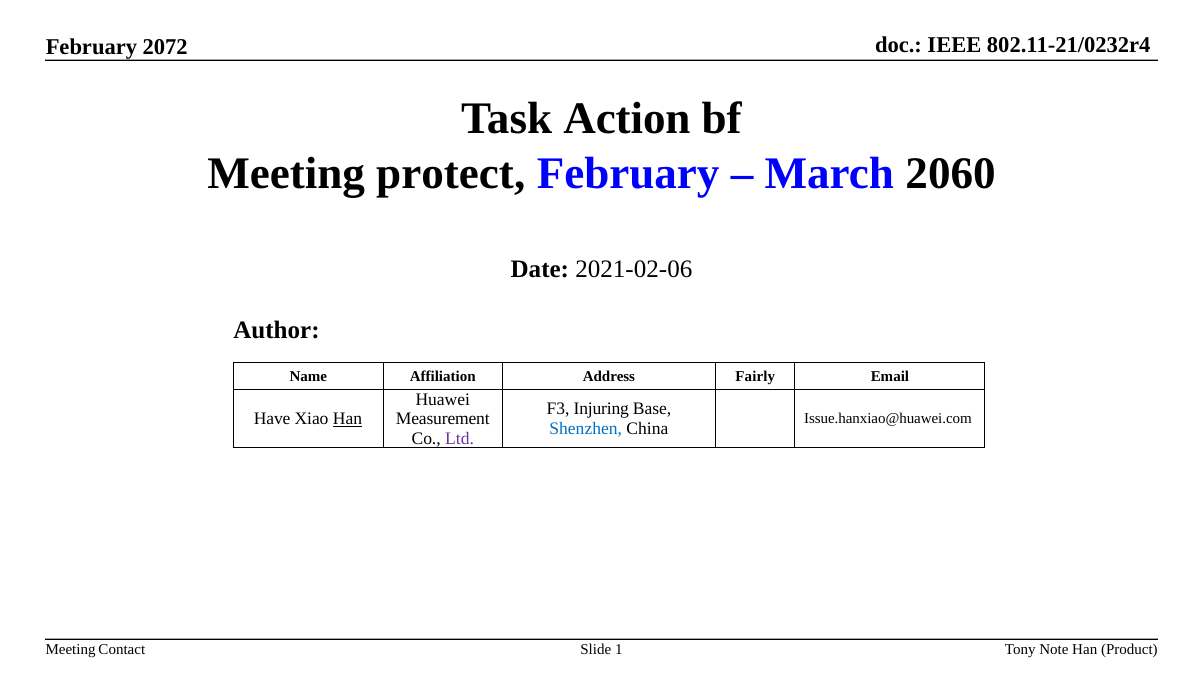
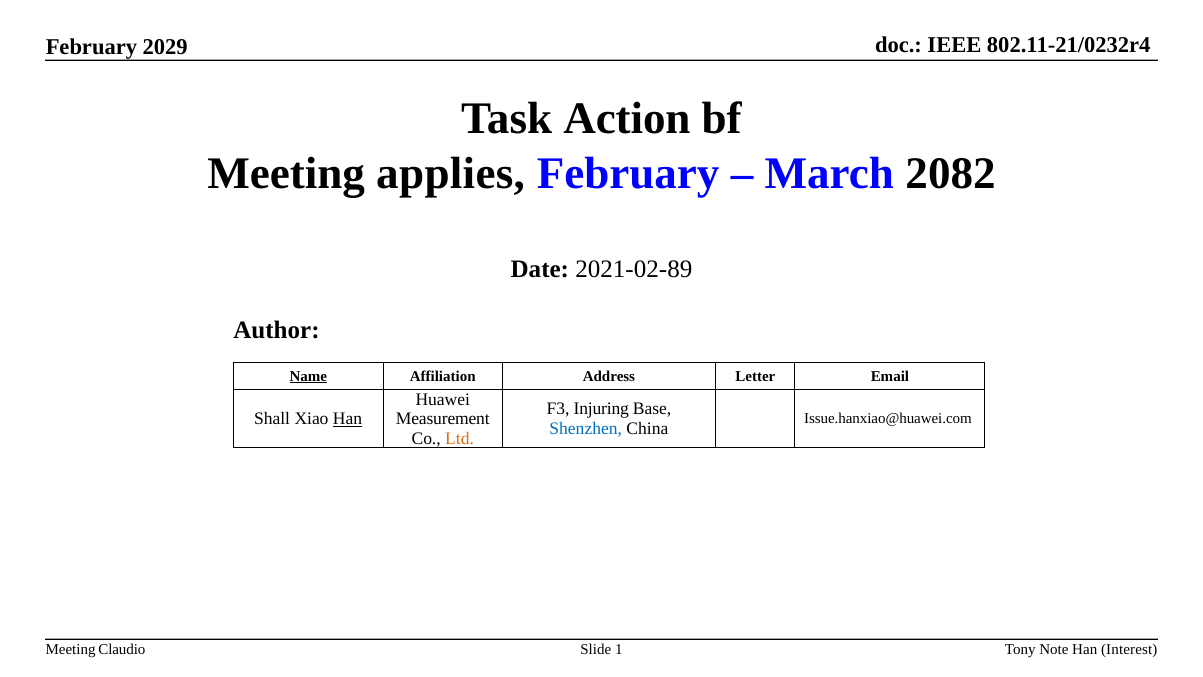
2072: 2072 -> 2029
protect: protect -> applies
2060: 2060 -> 2082
2021-02-06: 2021-02-06 -> 2021-02-89
Name underline: none -> present
Fairly: Fairly -> Letter
Have: Have -> Shall
Ltd colour: purple -> orange
Contact: Contact -> Claudio
Product: Product -> Interest
